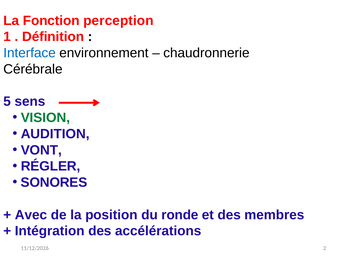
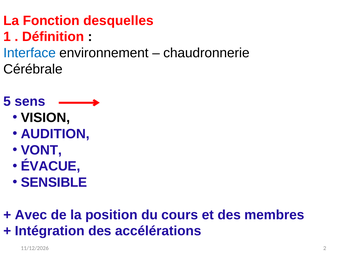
perception: perception -> desquelles
VISION colour: green -> black
RÉGLER: RÉGLER -> ÉVACUE
SONORES: SONORES -> SENSIBLE
ronde: ronde -> cours
